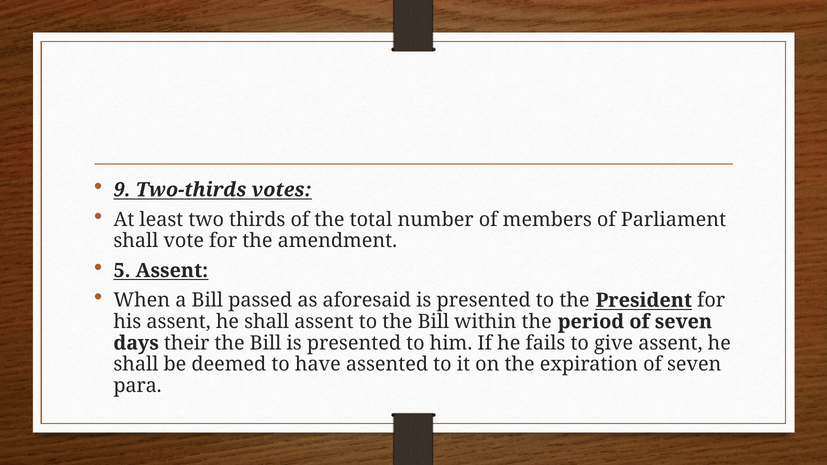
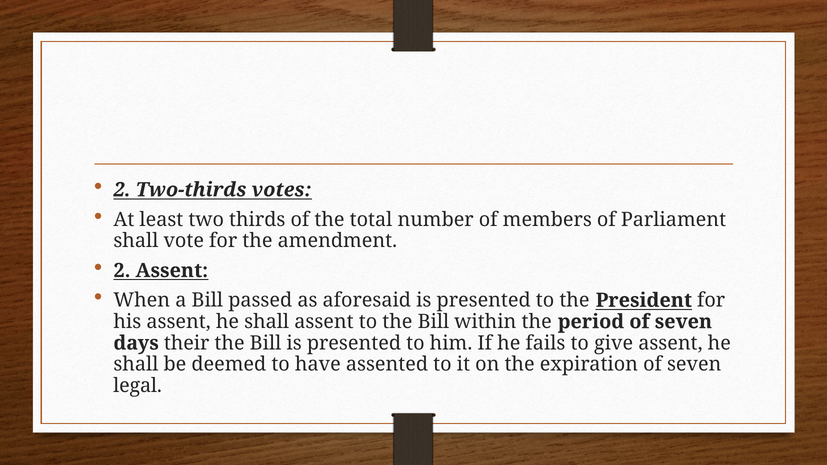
9 at (122, 190): 9 -> 2
5 at (122, 271): 5 -> 2
para: para -> legal
